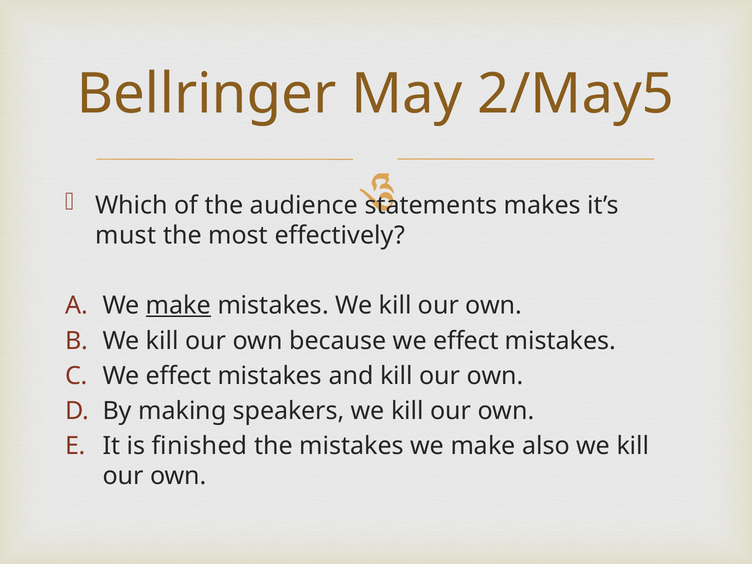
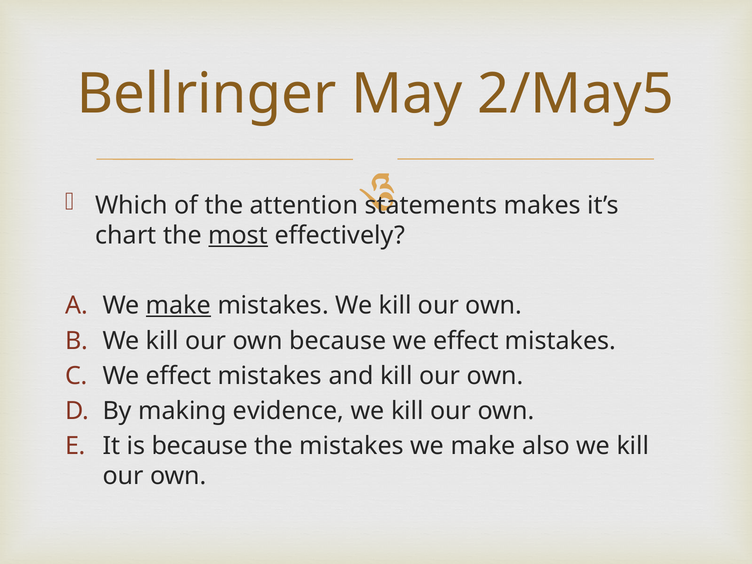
audience: audience -> attention
must: must -> chart
most underline: none -> present
speakers: speakers -> evidence
is finished: finished -> because
